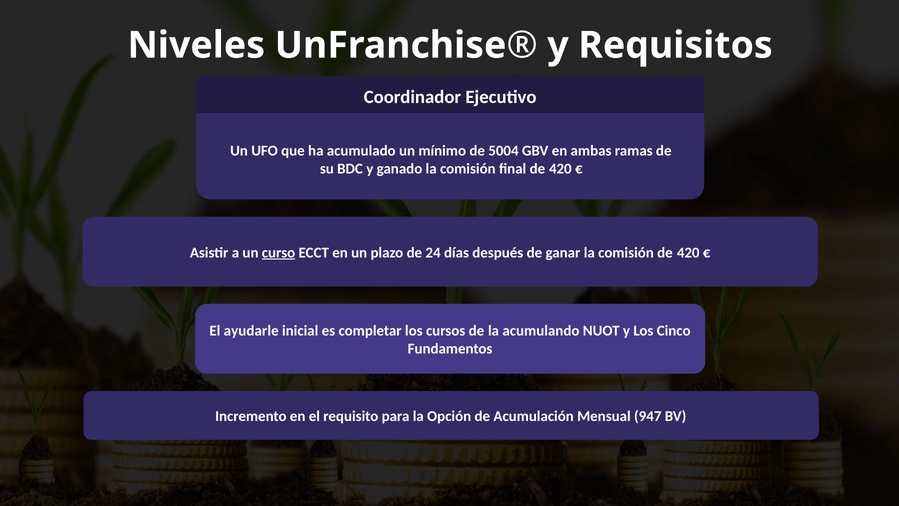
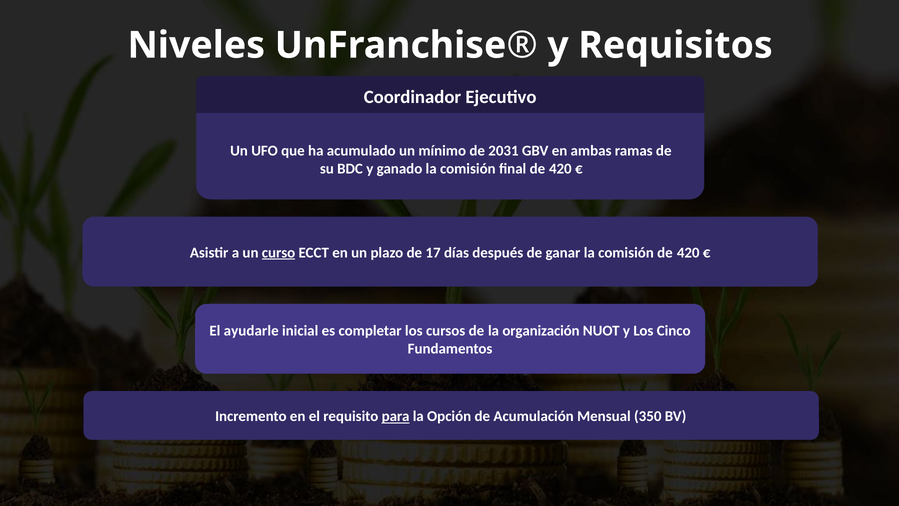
5004: 5004 -> 2031
24: 24 -> 17
acumulando: acumulando -> organización
para underline: none -> present
947: 947 -> 350
